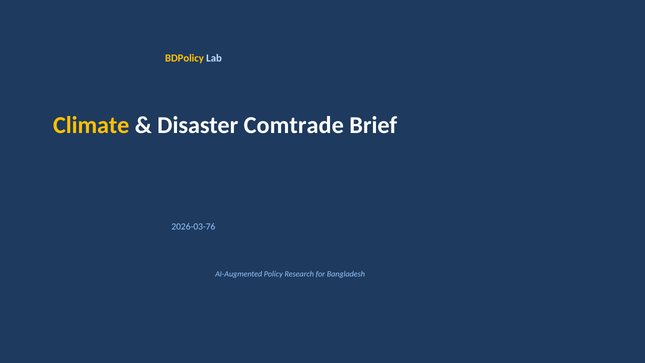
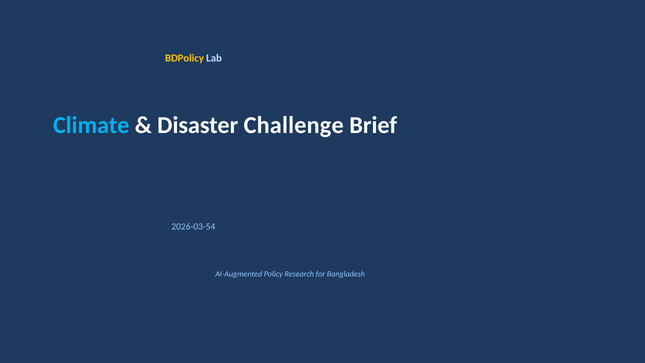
Climate colour: yellow -> light blue
Comtrade: Comtrade -> Challenge
2026-03-76: 2026-03-76 -> 2026-03-54
